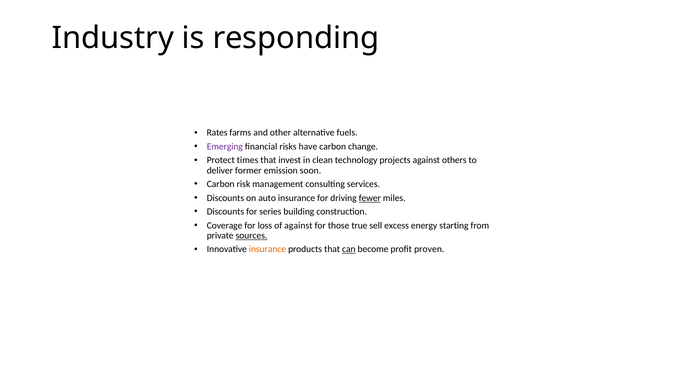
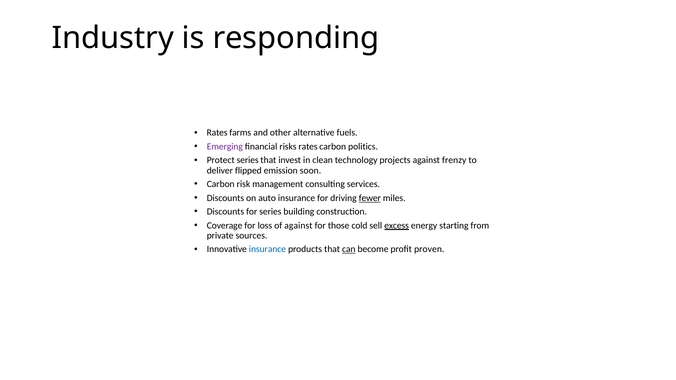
risks have: have -> rates
change: change -> politics
Protect times: times -> series
others: others -> frenzy
former: former -> flipped
true: true -> cold
excess underline: none -> present
sources underline: present -> none
insurance at (267, 250) colour: orange -> blue
